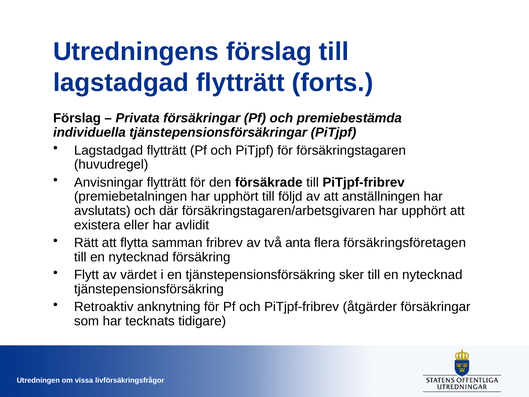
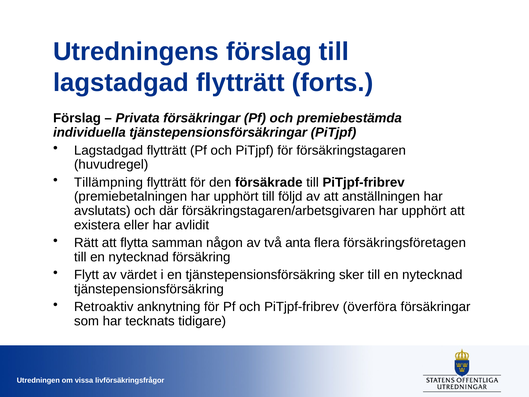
Anvisningar: Anvisningar -> Tillämpning
fribrev: fribrev -> någon
åtgärder: åtgärder -> överföra
